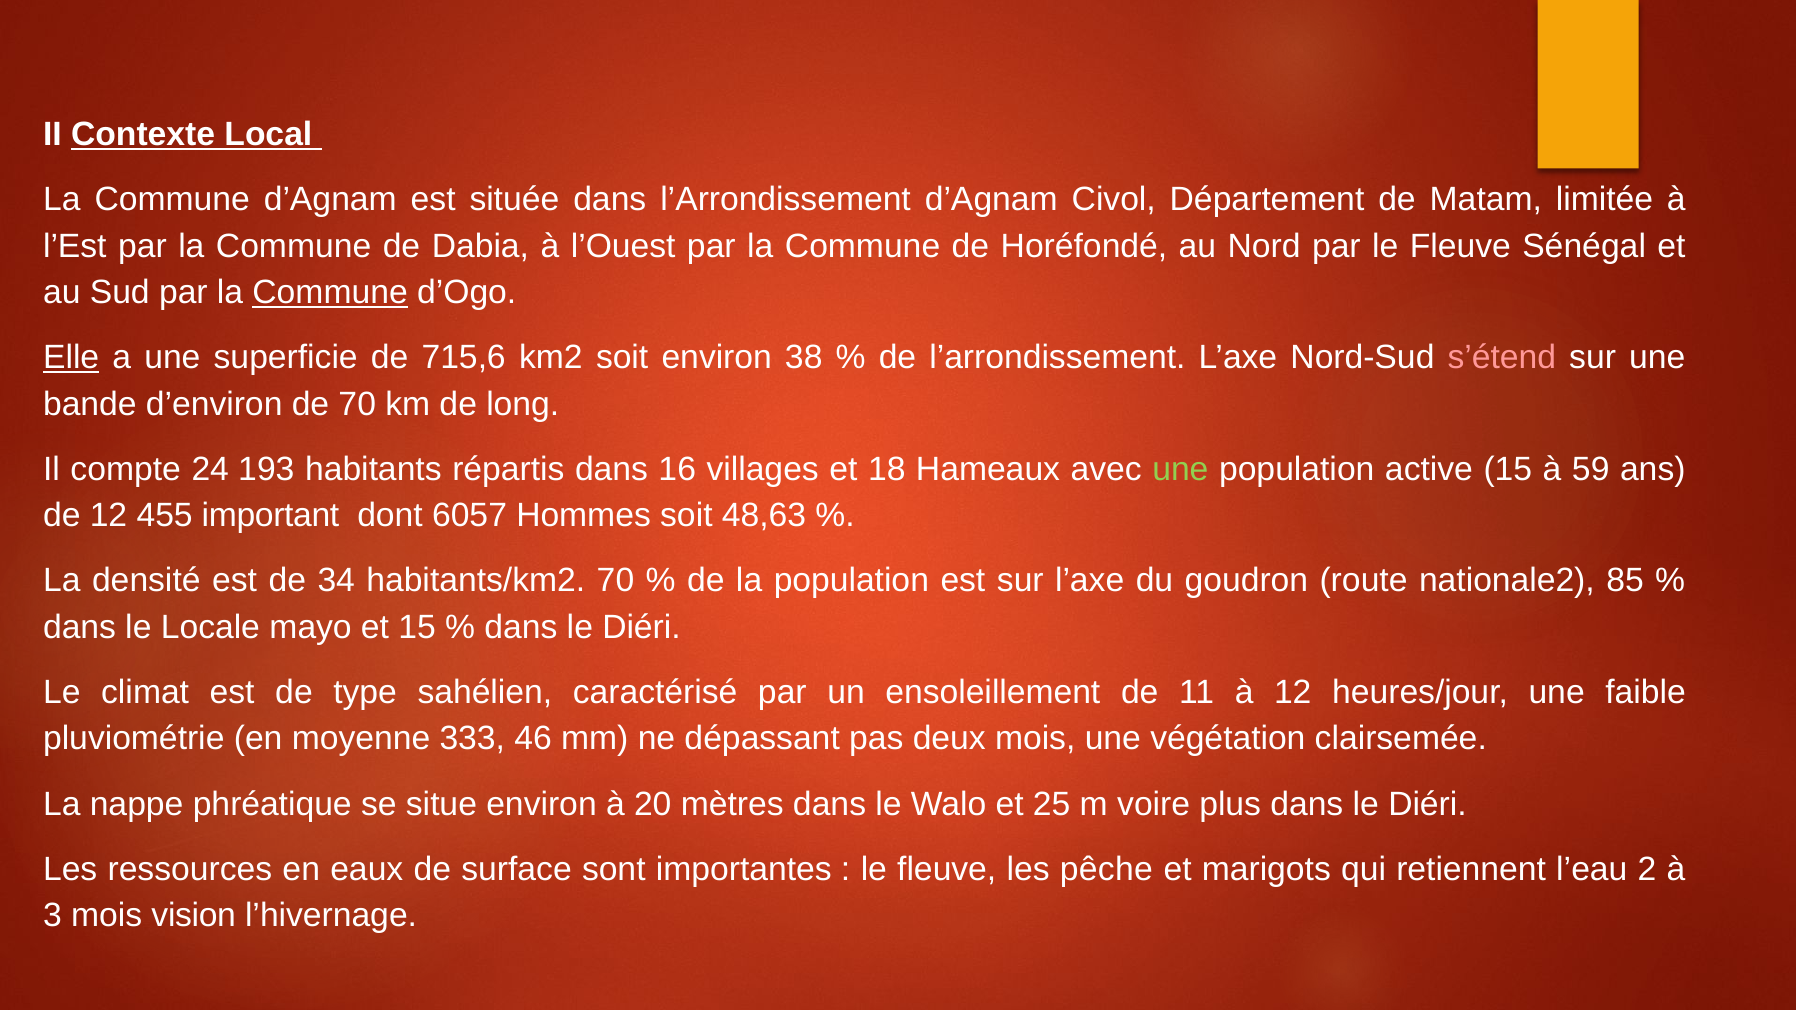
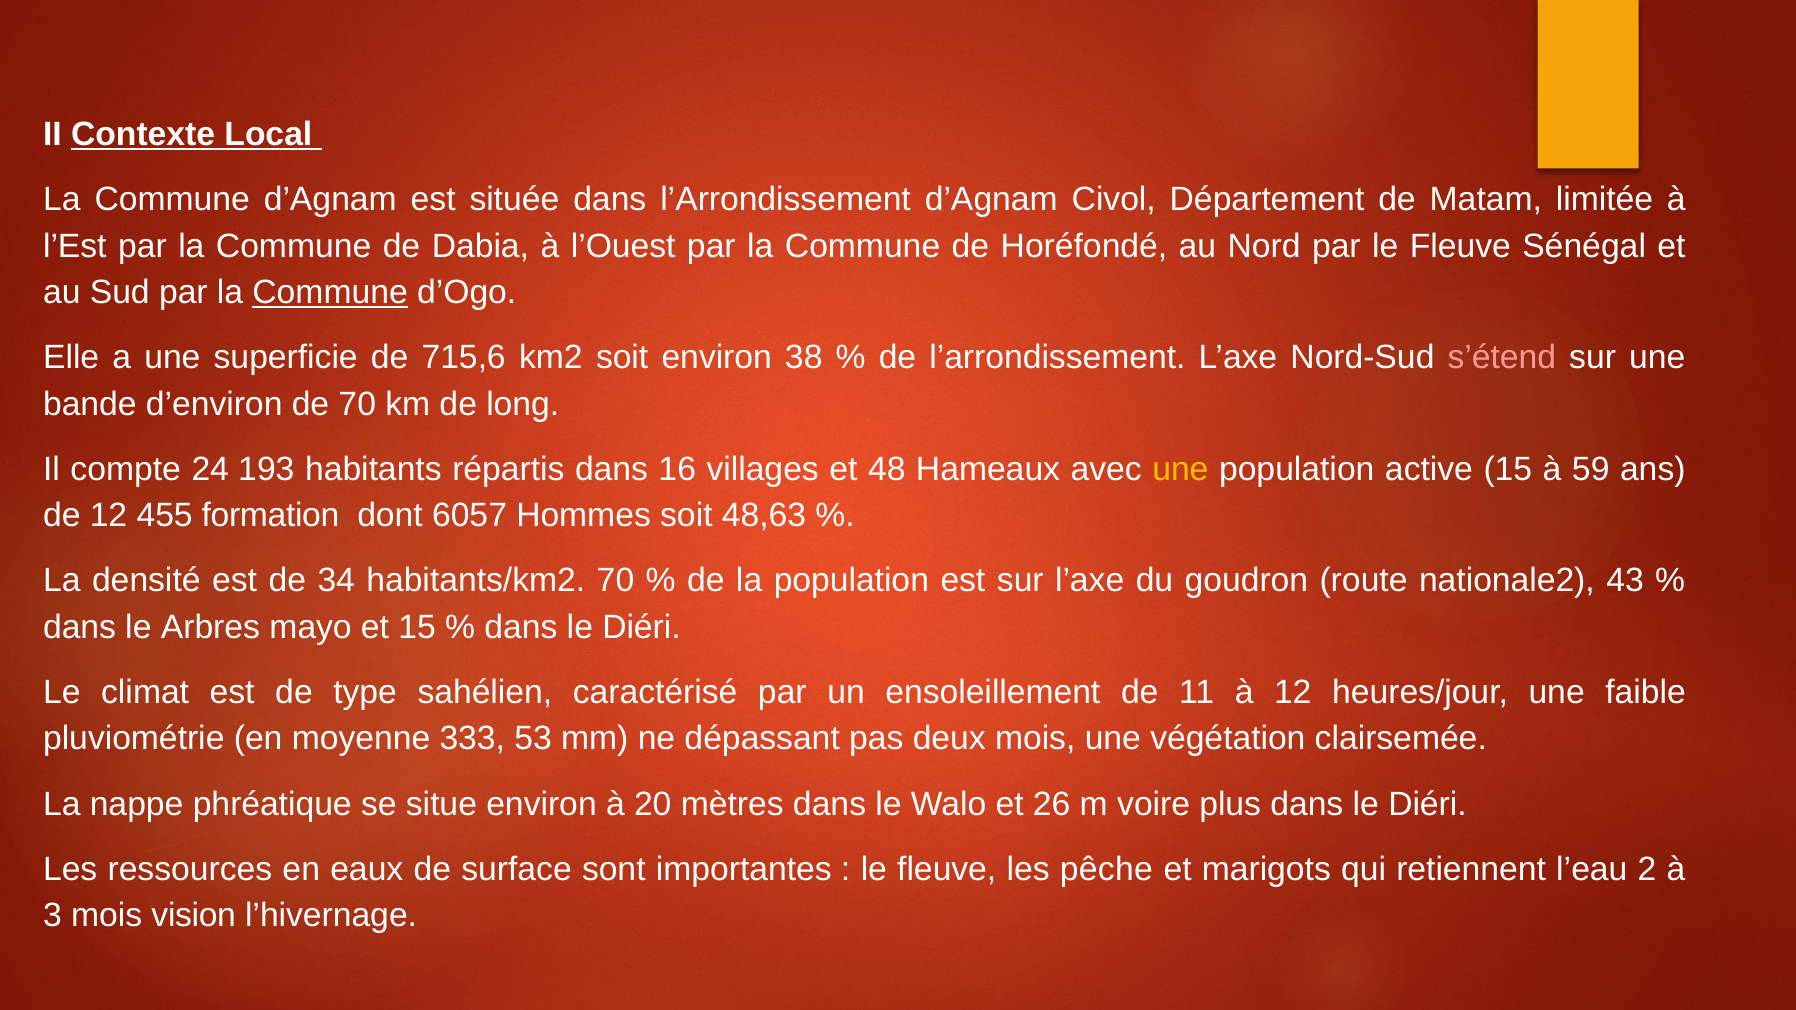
Elle underline: present -> none
18: 18 -> 48
une at (1180, 469) colour: light green -> yellow
important: important -> formation
85: 85 -> 43
Locale: Locale -> Arbres
46: 46 -> 53
25: 25 -> 26
